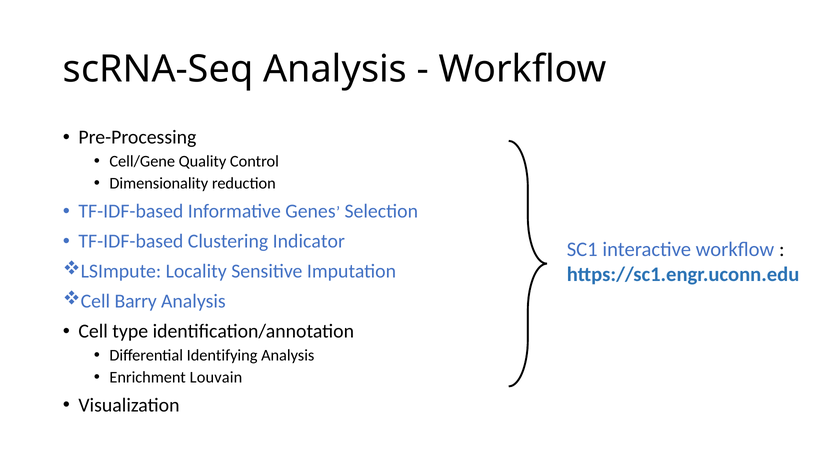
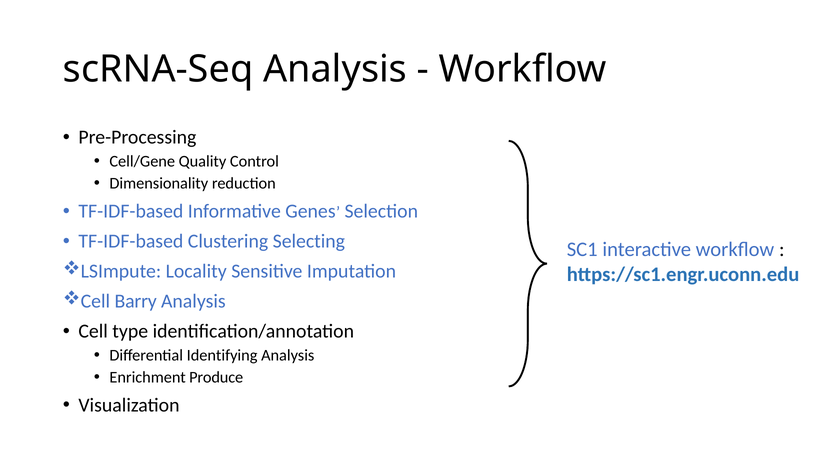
Indicator: Indicator -> Selecting
Louvain: Louvain -> Produce
